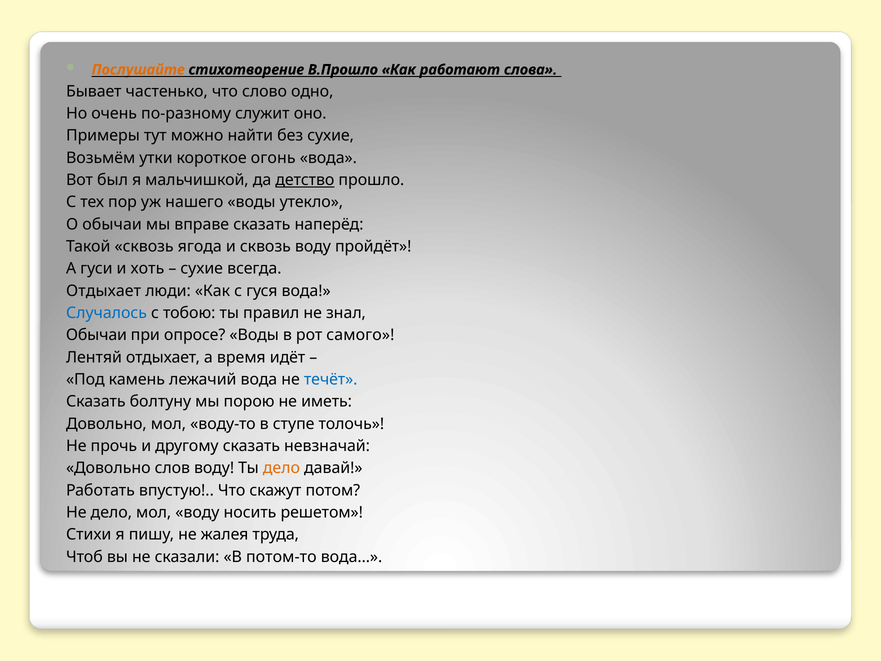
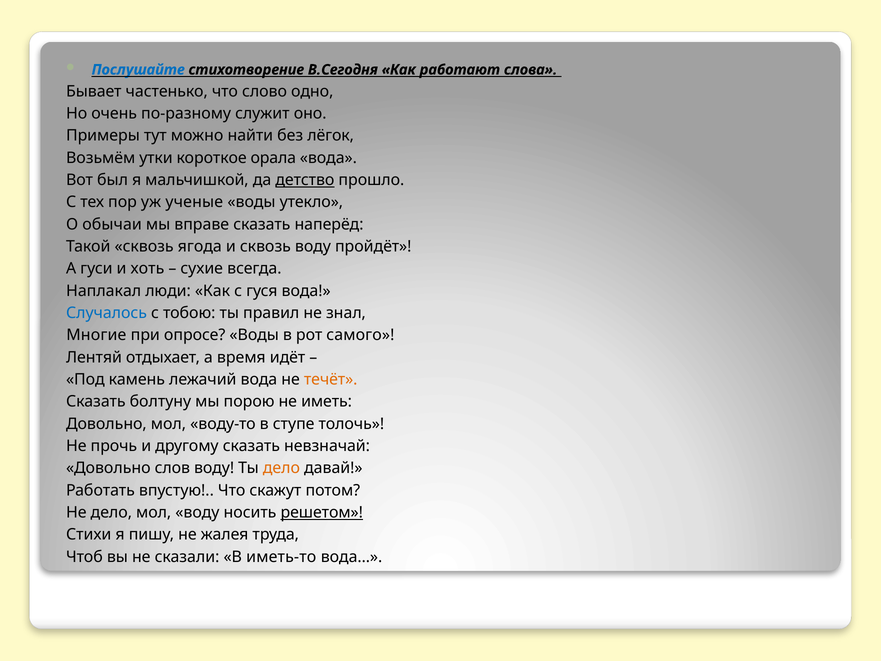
Послушайте colour: orange -> blue
В.Прошло: В.Прошло -> В.Сегодня
без сухие: сухие -> лёгок
огонь: огонь -> орала
нашего: нашего -> ученые
Отдыхает at (104, 291): Отдыхает -> Наплакал
Обычаи at (96, 335): Обычаи -> Многие
течёт colour: blue -> orange
решетом underline: none -> present
потом-то: потом-то -> иметь-то
